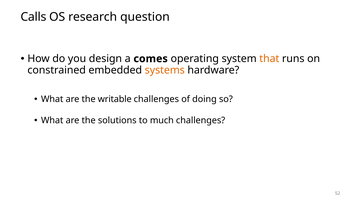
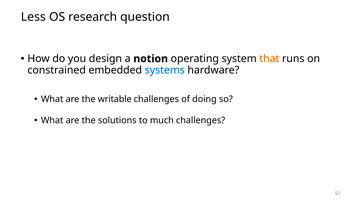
Calls: Calls -> Less
comes: comes -> notion
systems colour: orange -> blue
